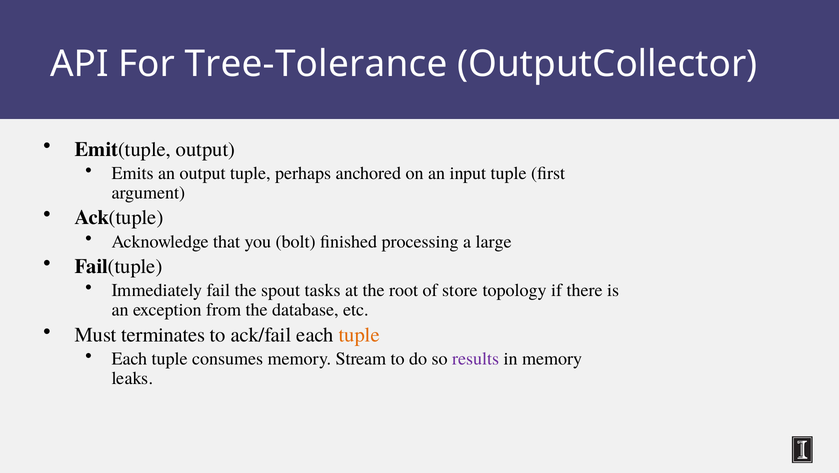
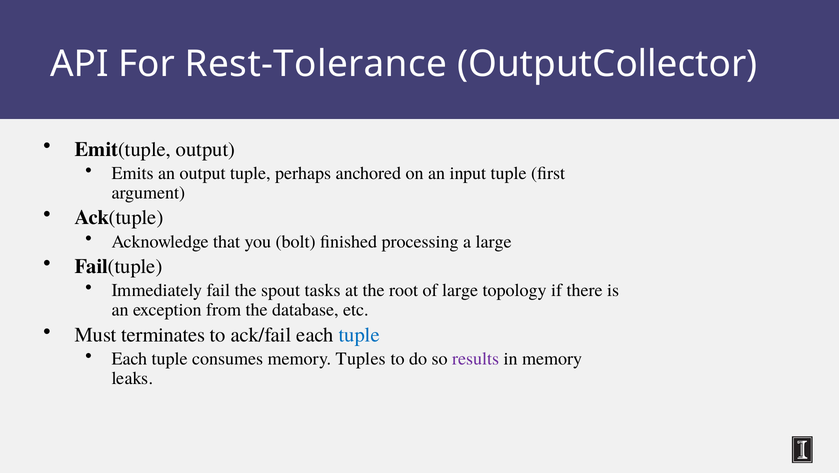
Tree-Tolerance: Tree-Tolerance -> Rest-Tolerance
of store: store -> large
tuple at (359, 335) colour: orange -> blue
Stream: Stream -> Tuples
